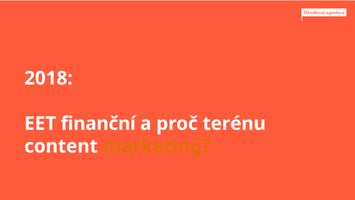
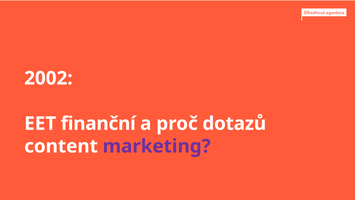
2018: 2018 -> 2002
terénu: terénu -> dotazů
marketing colour: orange -> purple
